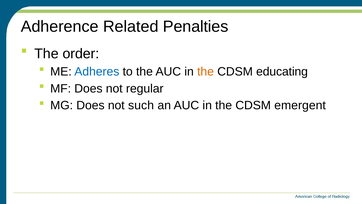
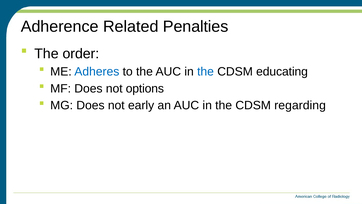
the at (206, 71) colour: orange -> blue
regular: regular -> options
such: such -> early
emergent: emergent -> regarding
